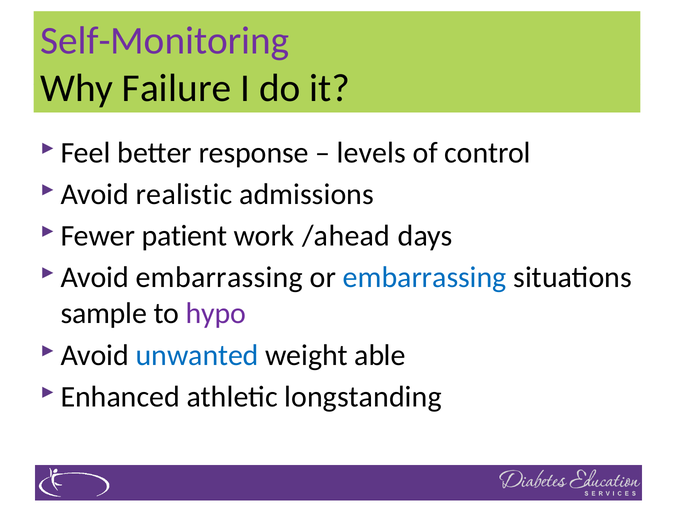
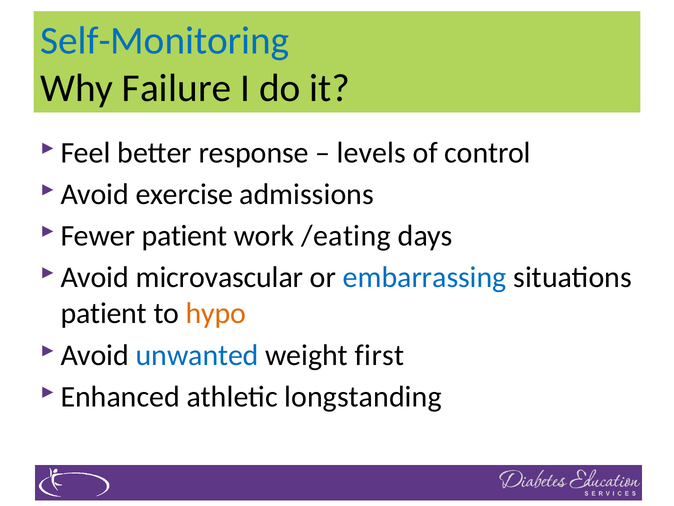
Self-Monitoring colour: purple -> blue
realistic: realistic -> exercise
/ahead: /ahead -> /eating
embarrassing at (219, 277): embarrassing -> microvascular
sample at (104, 313): sample -> patient
hypo colour: purple -> orange
able: able -> first
